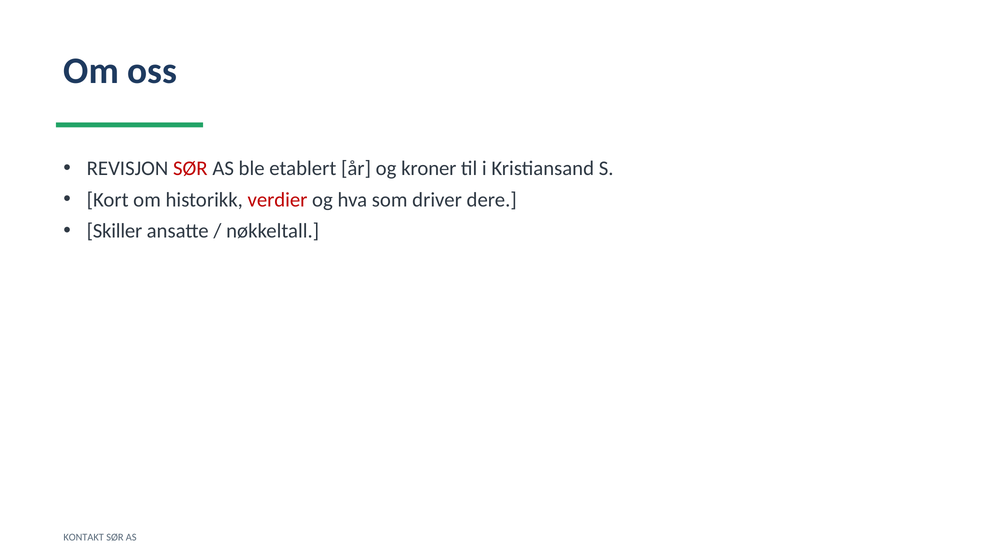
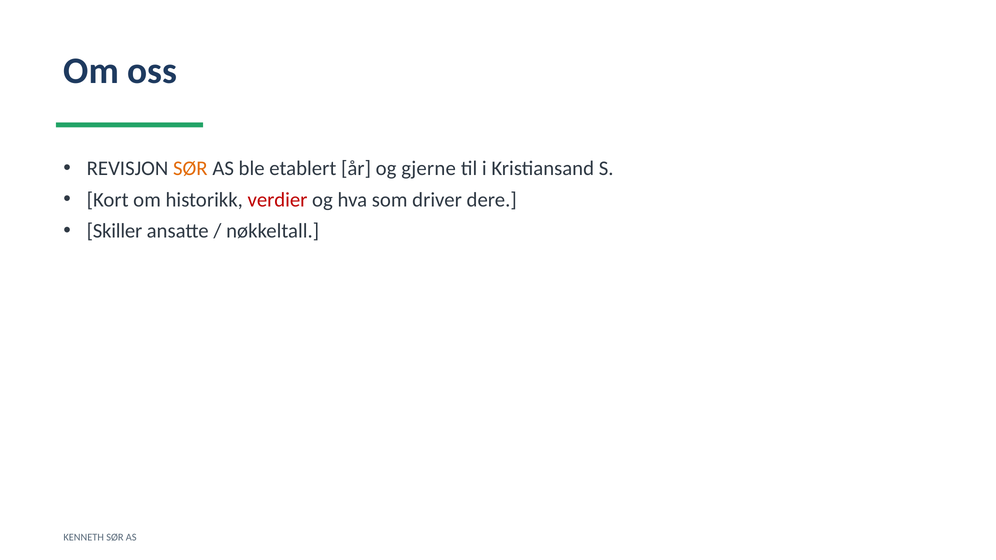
SØR at (190, 169) colour: red -> orange
kroner: kroner -> gjerne
KONTAKT: KONTAKT -> KENNETH
